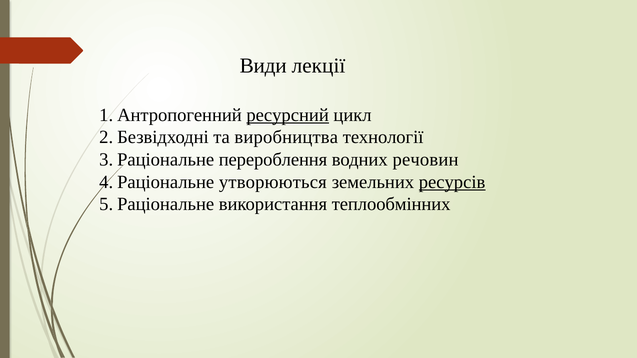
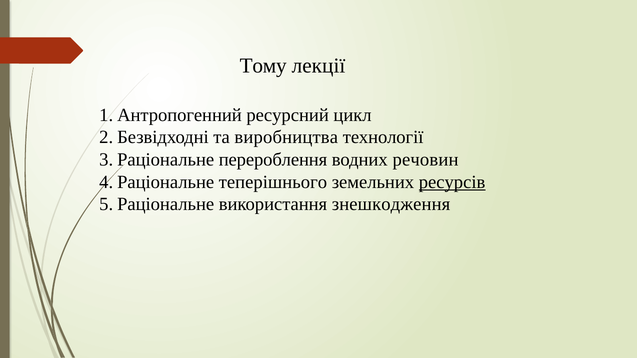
Види: Види -> Тому
ресурсний underline: present -> none
утворюються: утворюються -> теперішнього
теплообмінних: теплообмінних -> знешкодження
